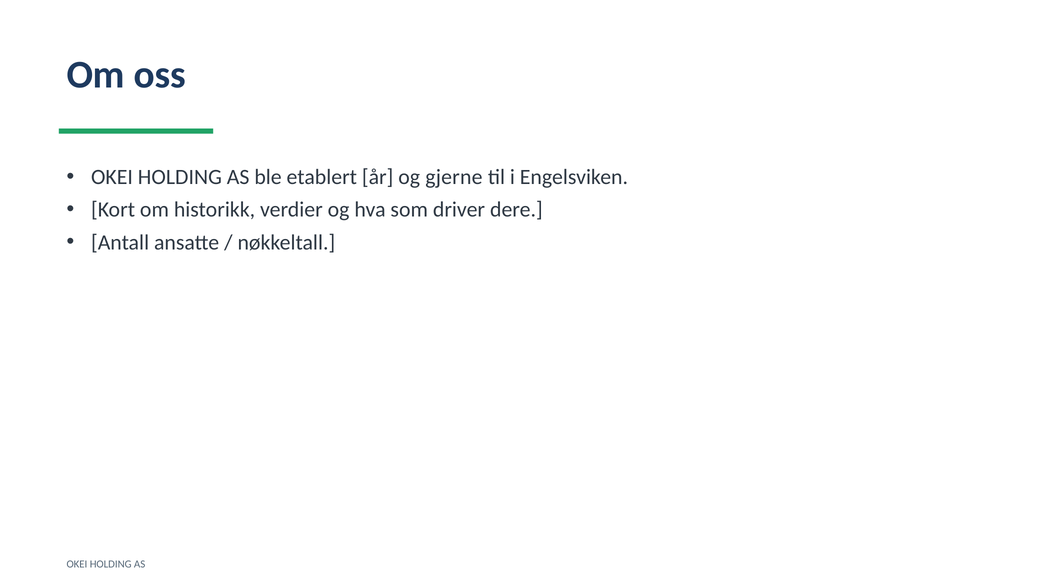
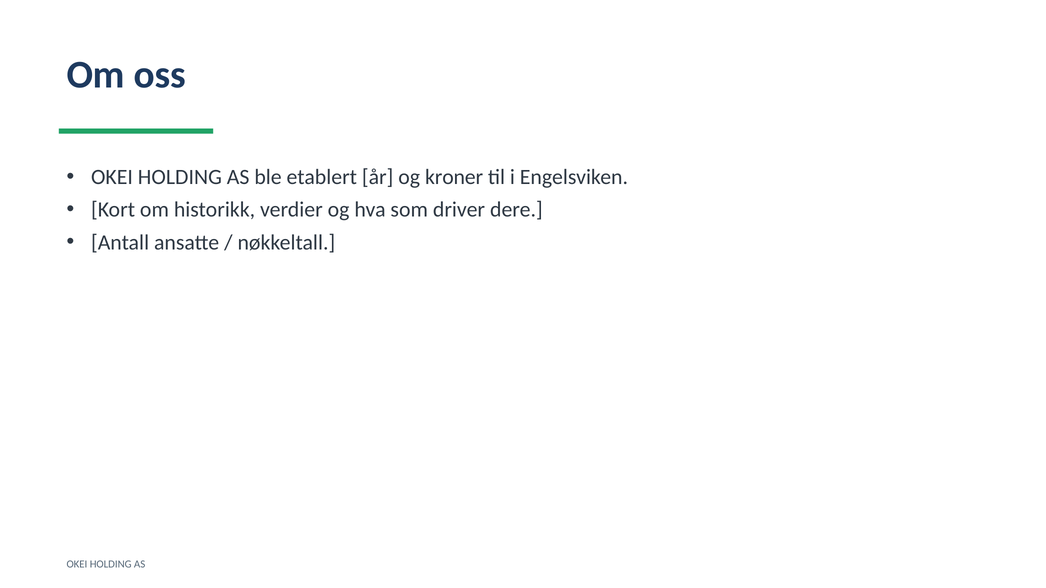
gjerne: gjerne -> kroner
